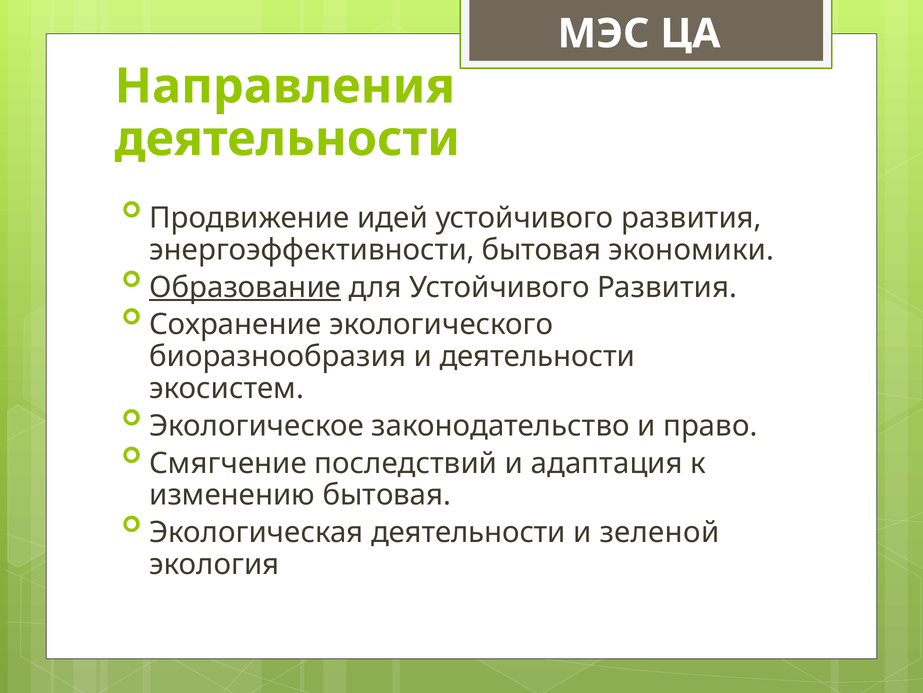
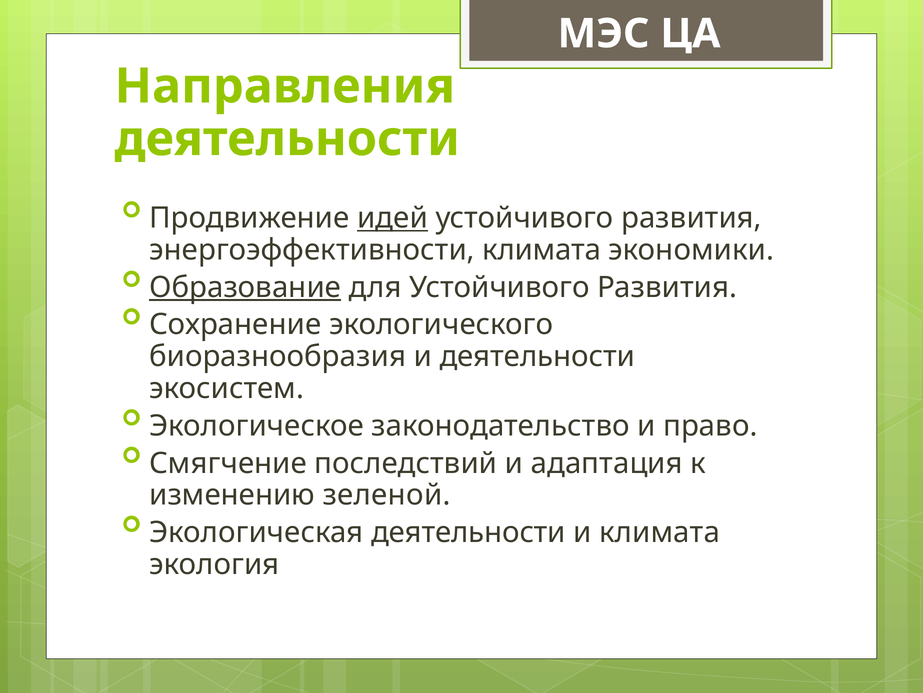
идей underline: none -> present
энергоэффективности бытовая: бытовая -> климата
изменению бытовая: бытовая -> зеленой
и зеленой: зеленой -> климата
